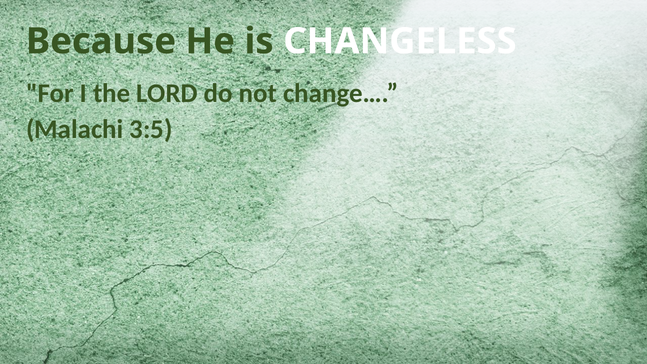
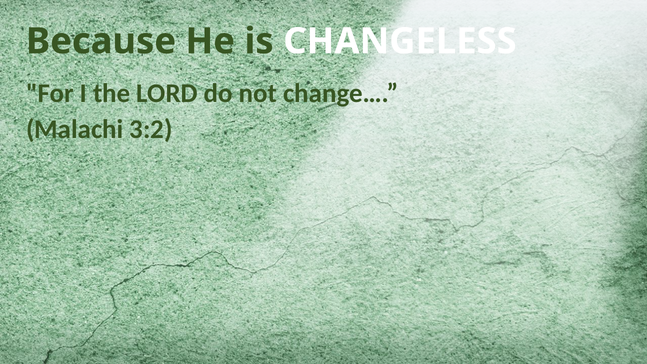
3:5: 3:5 -> 3:2
